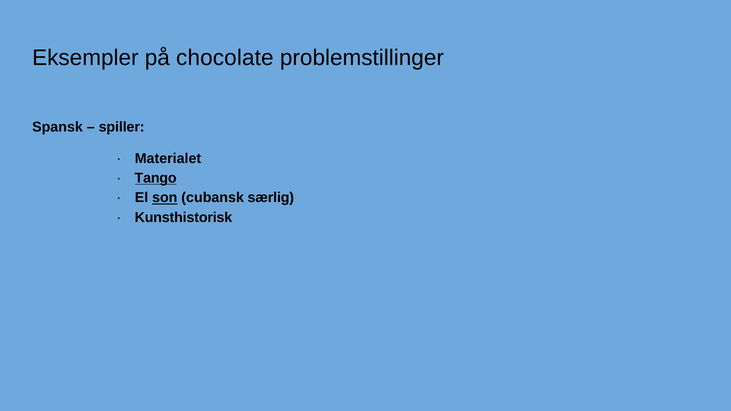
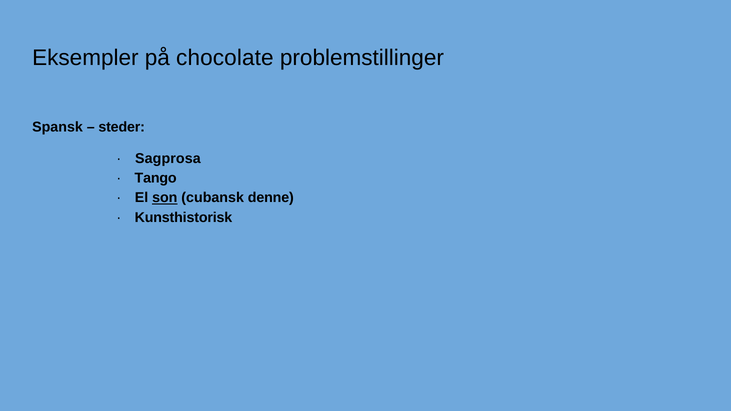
spiller: spiller -> steder
Materialet: Materialet -> Sagprosa
Tango underline: present -> none
særlig: særlig -> denne
